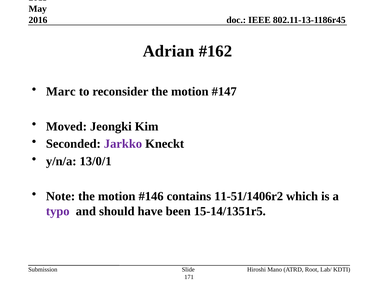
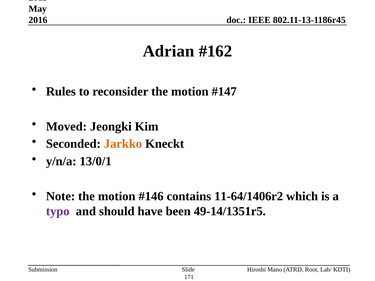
Marc: Marc -> Rules
Jarkko colour: purple -> orange
11-51/1406r2: 11-51/1406r2 -> 11-64/1406r2
15-14/1351r5: 15-14/1351r5 -> 49-14/1351r5
